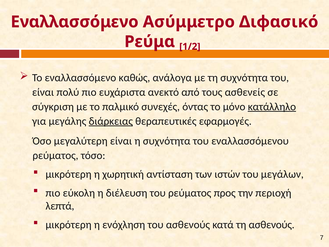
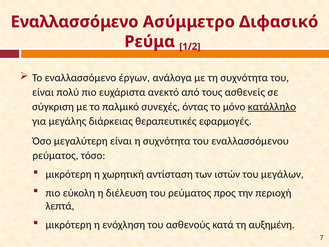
καθώς: καθώς -> έργων
διάρκειας underline: present -> none
τη ασθενούς: ασθενούς -> αυξημένη
